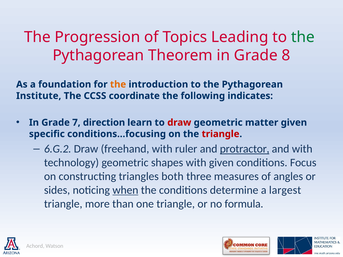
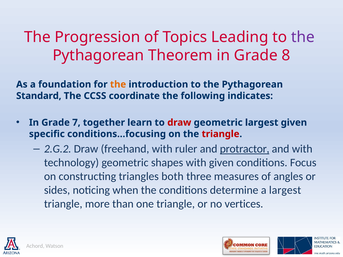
the at (303, 37) colour: green -> purple
Institute: Institute -> Standard
direction: direction -> together
geometric matter: matter -> largest
6.G.2: 6.G.2 -> 2.G.2
when underline: present -> none
formula: formula -> vertices
